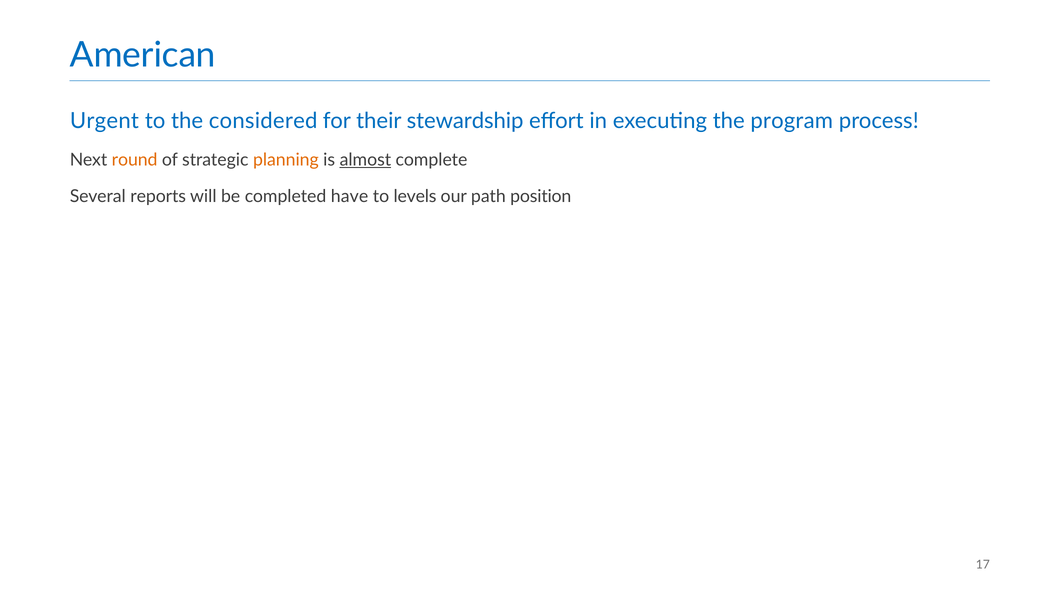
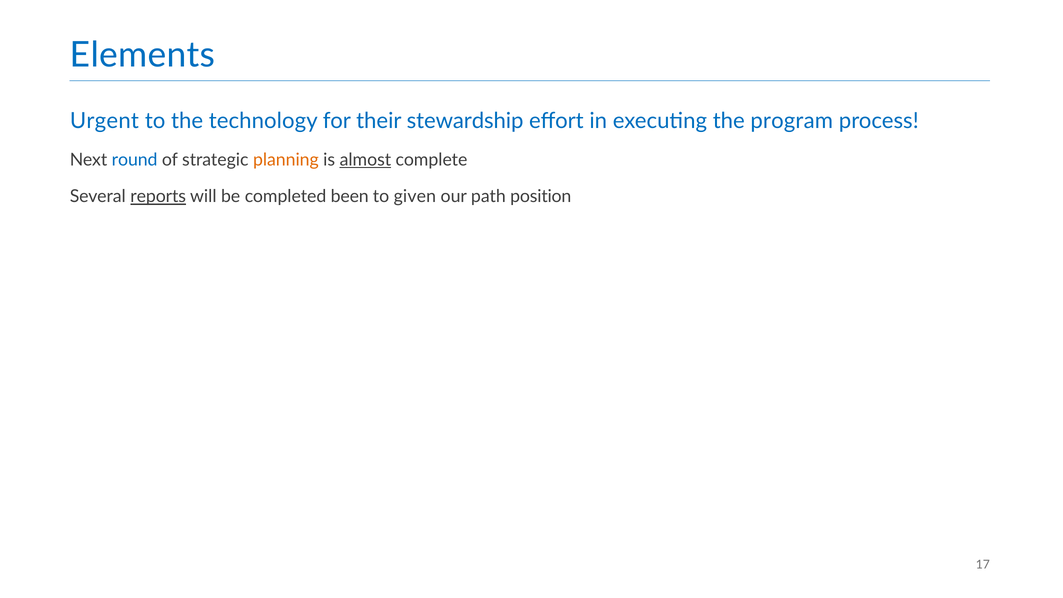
American: American -> Elements
considered: considered -> technology
round colour: orange -> blue
reports underline: none -> present
have: have -> been
levels: levels -> given
